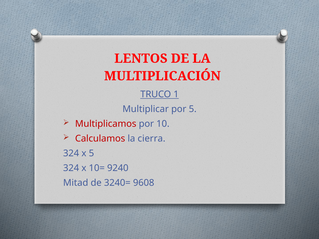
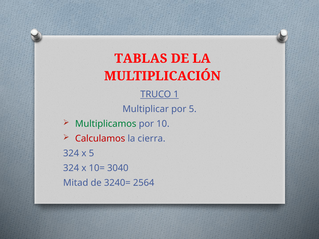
LENTOS: LENTOS -> TABLAS
Multiplicamos colour: red -> green
9240: 9240 -> 3040
9608: 9608 -> 2564
